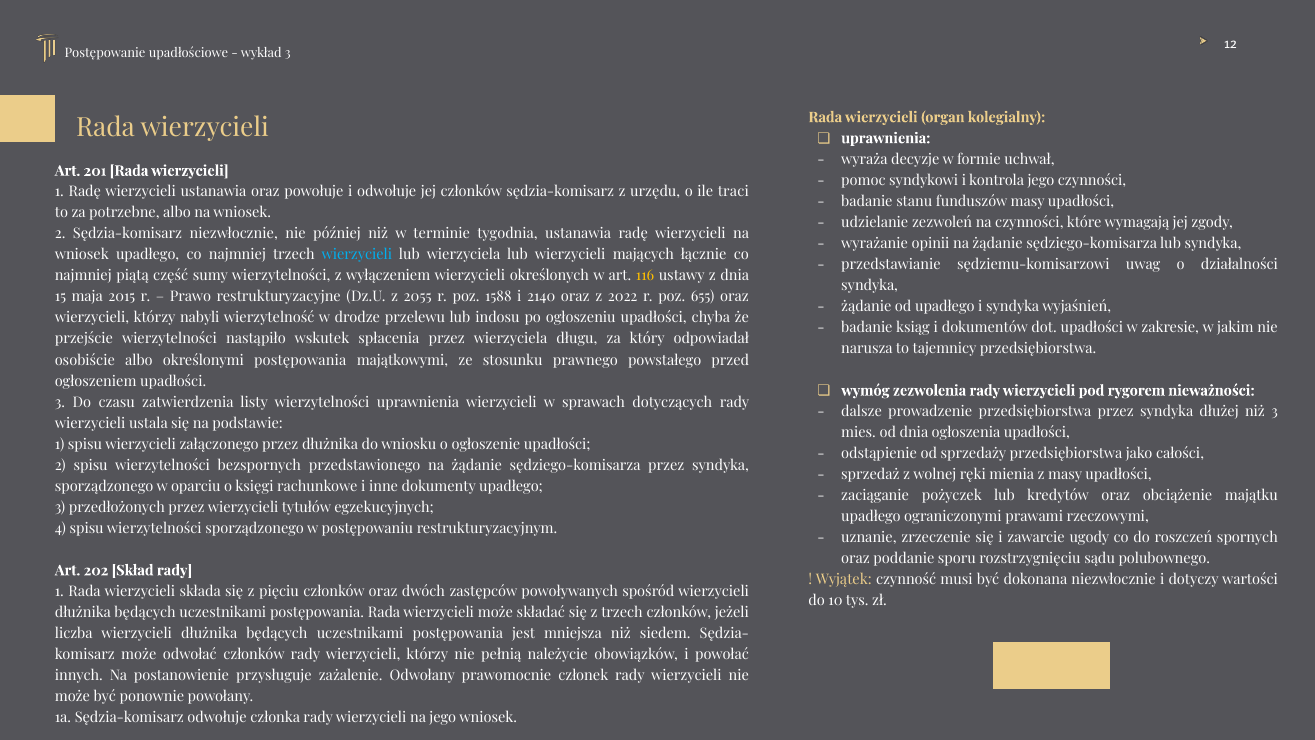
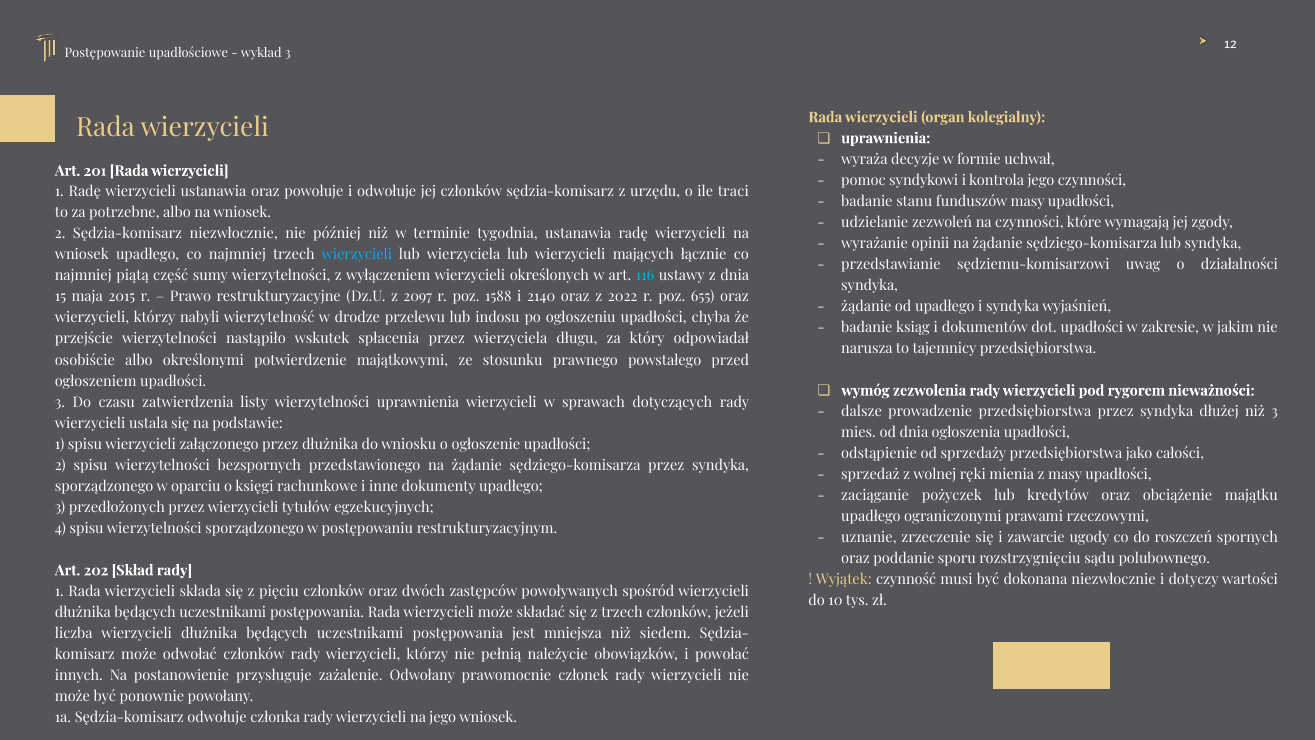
116 colour: yellow -> light blue
2055: 2055 -> 2097
określonymi postępowania: postępowania -> potwierdzenie
